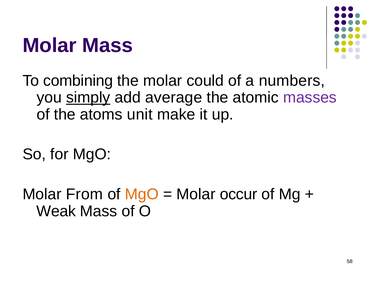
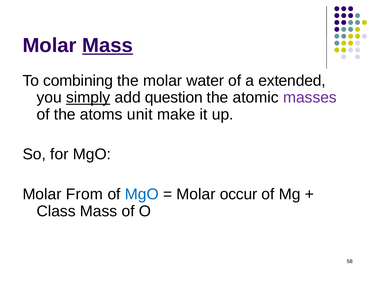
Mass at (108, 45) underline: none -> present
could: could -> water
numbers: numbers -> extended
average: average -> question
MgO at (142, 194) colour: orange -> blue
Weak: Weak -> Class
